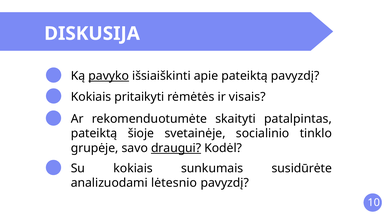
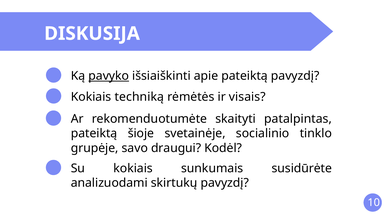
pritaikyti: pritaikyti -> techniką
draugui underline: present -> none
lėtesnio: lėtesnio -> skirtukų
